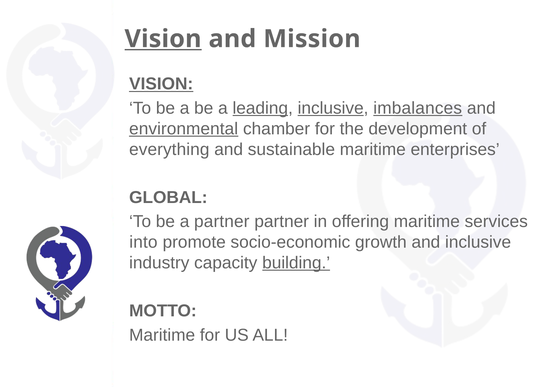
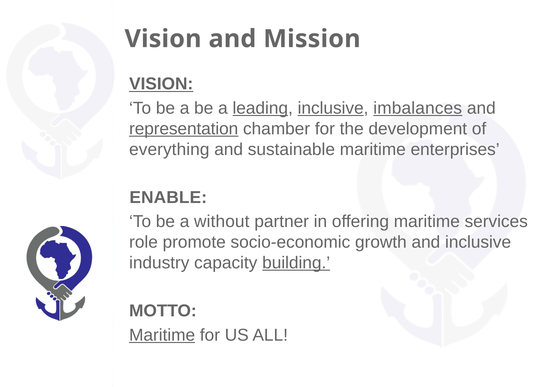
Vision at (163, 39) underline: present -> none
environmental: environmental -> representation
GLOBAL: GLOBAL -> ENABLE
a partner: partner -> without
into: into -> role
Maritime at (162, 336) underline: none -> present
